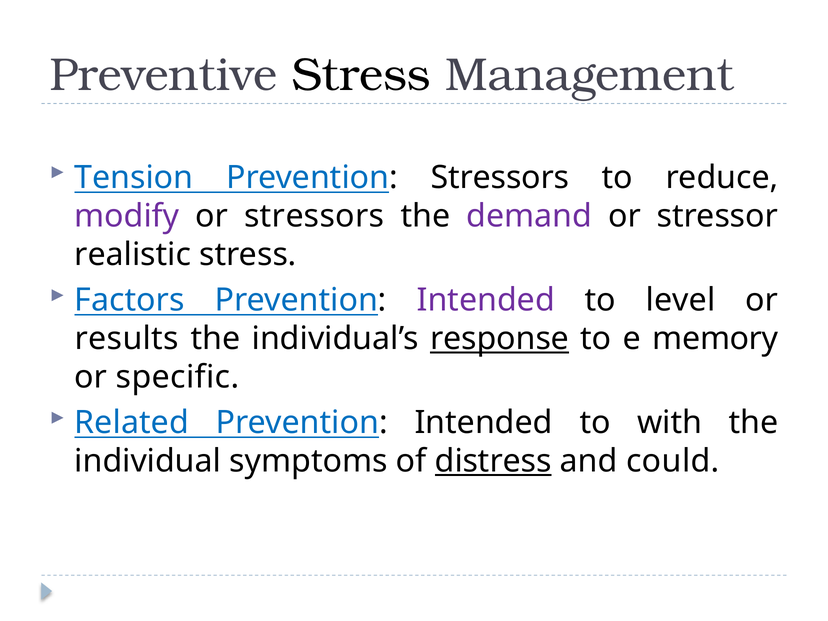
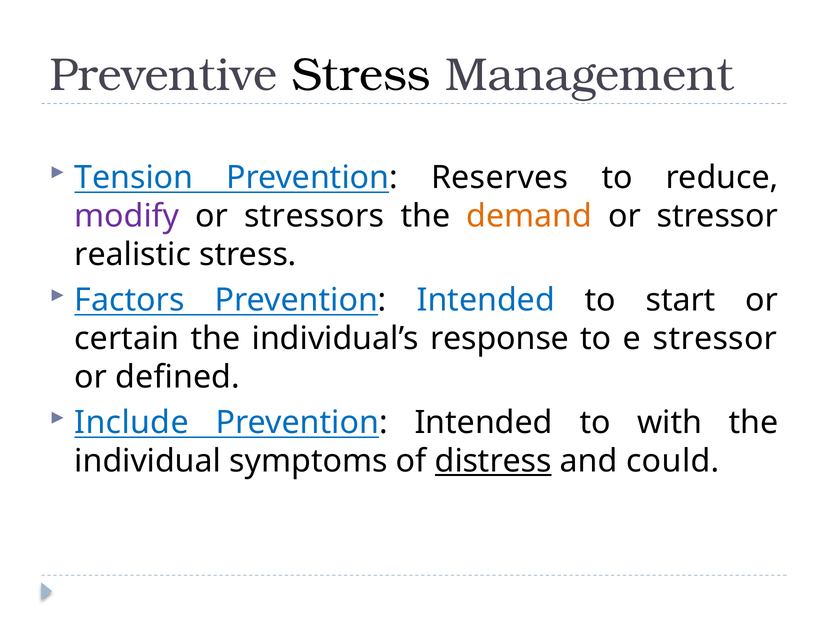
Prevention Stressors: Stressors -> Reserves
demand colour: purple -> orange
Intended at (486, 300) colour: purple -> blue
level: level -> start
results: results -> certain
response underline: present -> none
e memory: memory -> stressor
specific: specific -> defined
Related: Related -> Include
